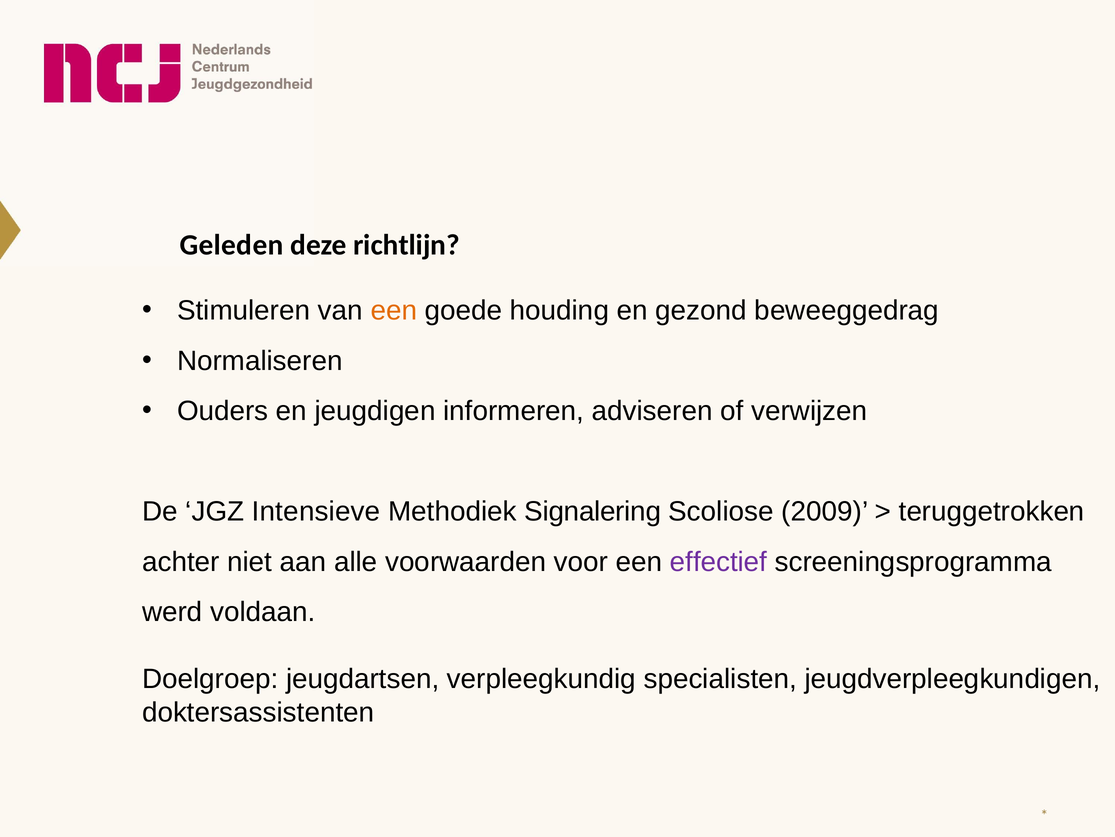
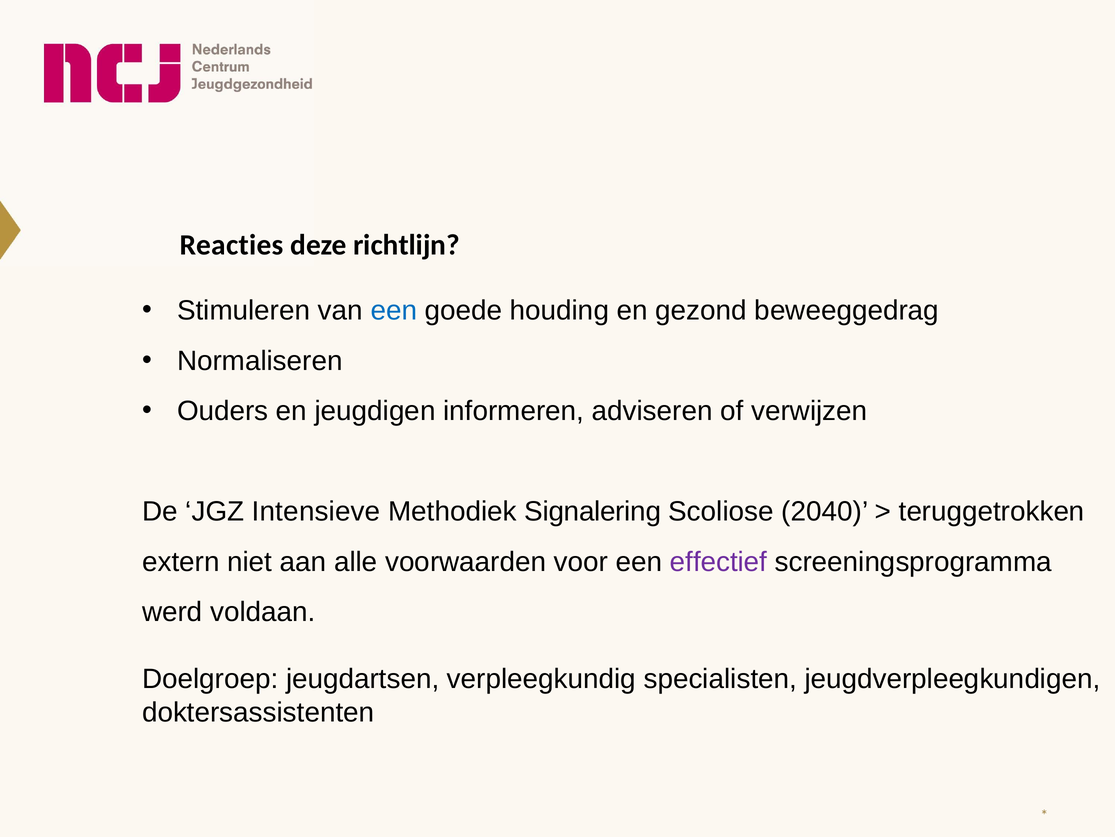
Geleden: Geleden -> Reacties
een at (394, 310) colour: orange -> blue
2009: 2009 -> 2040
achter: achter -> extern
